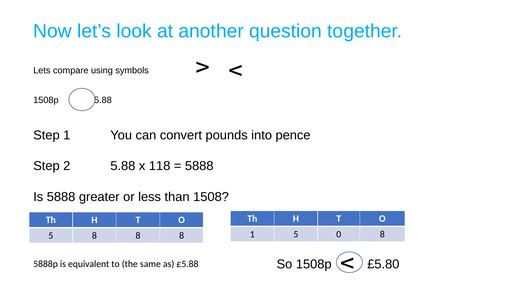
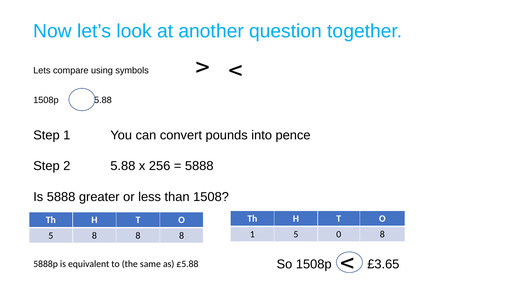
118: 118 -> 256
£5.80: £5.80 -> £3.65
